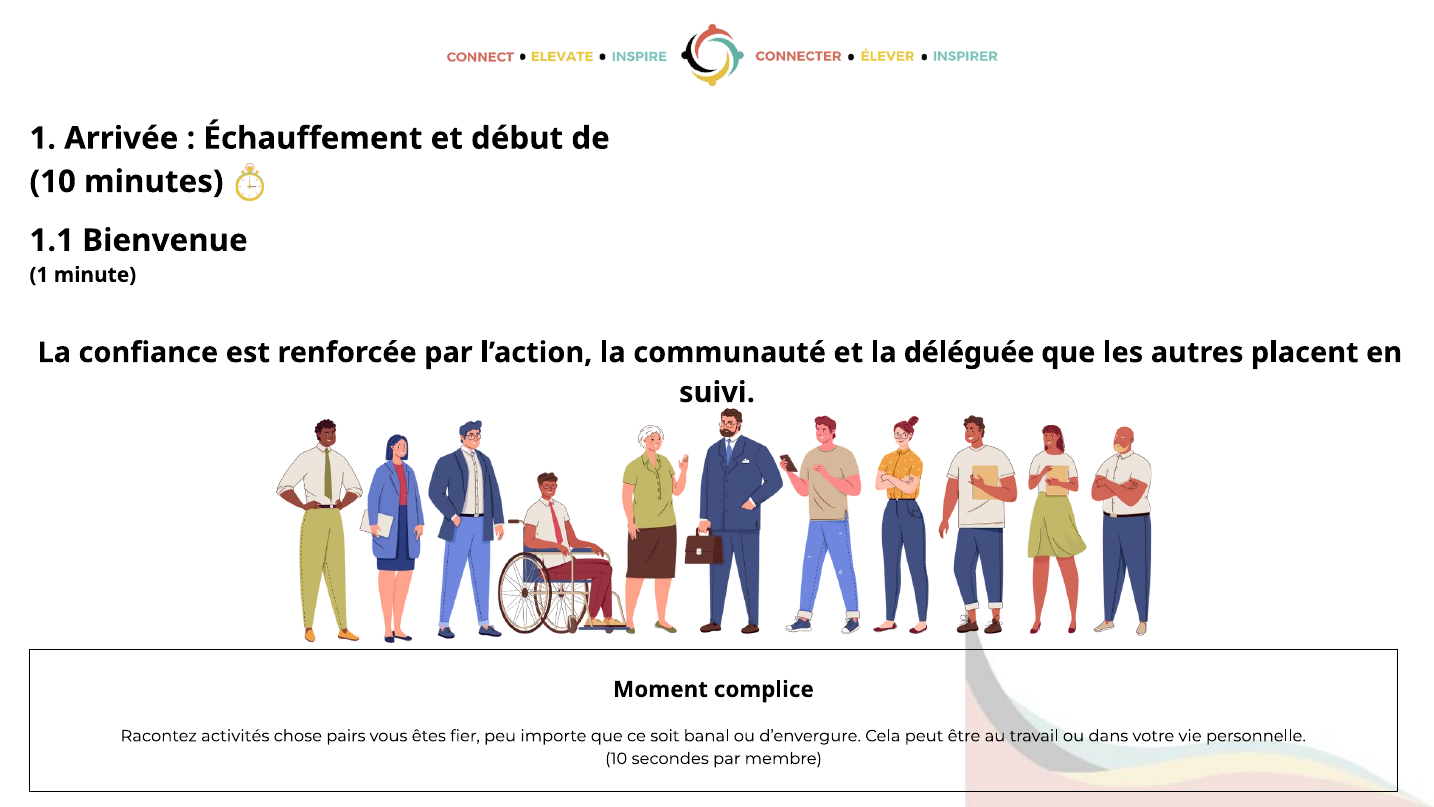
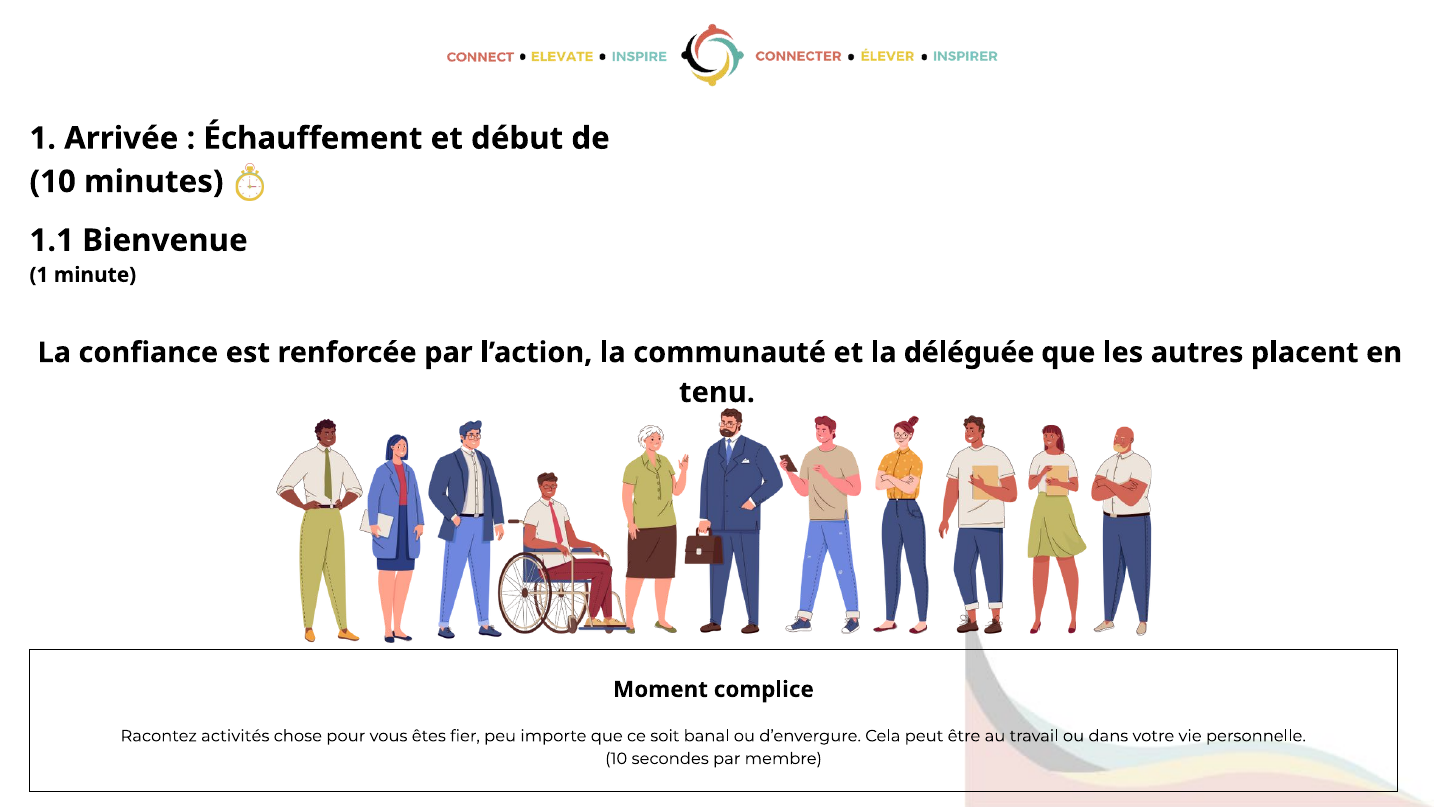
suivi: suivi -> tenu
pairs: pairs -> pour
